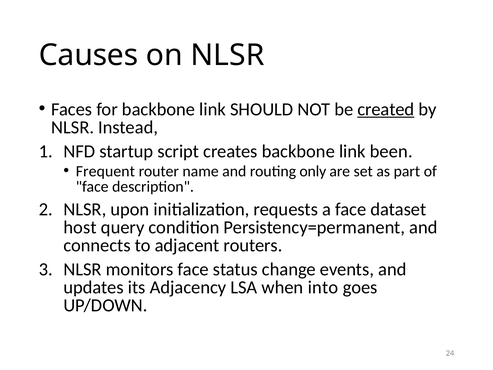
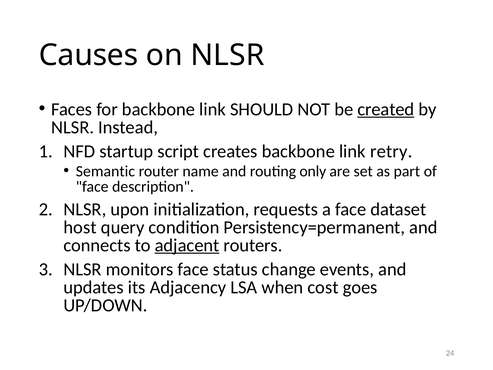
been: been -> retry
Frequent: Frequent -> Semantic
adjacent underline: none -> present
into: into -> cost
